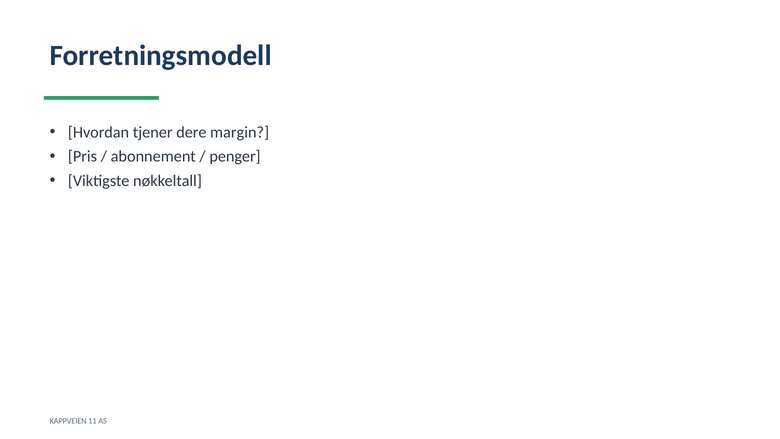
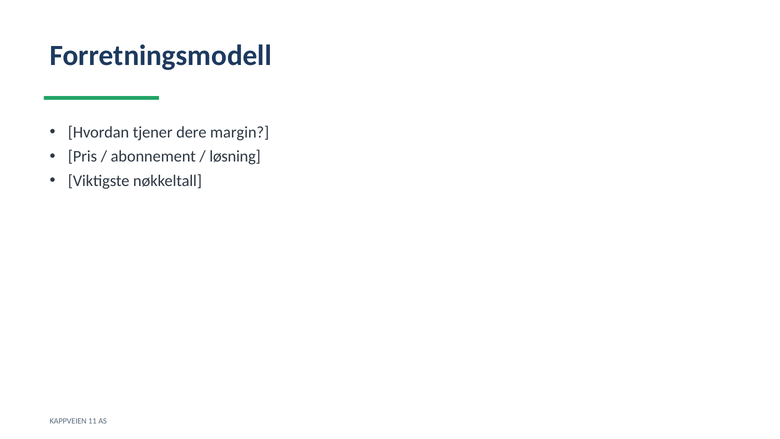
penger: penger -> løsning
